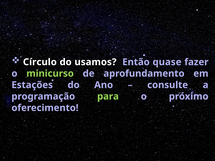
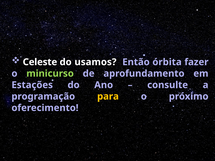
Círculo: Círculo -> Celeste
quase: quase -> órbita
para colour: light green -> yellow
